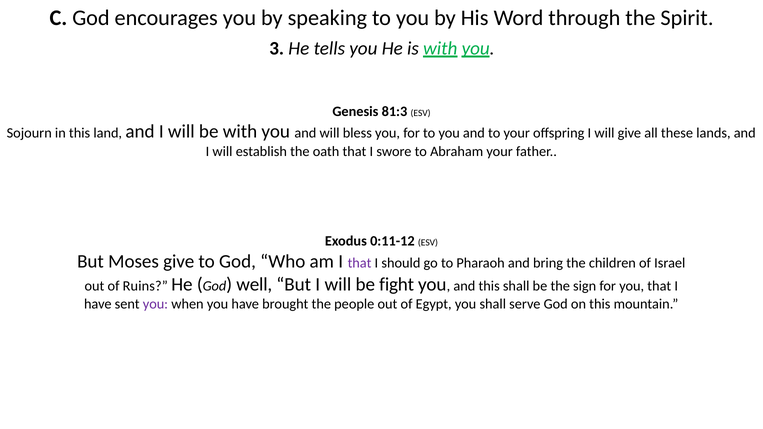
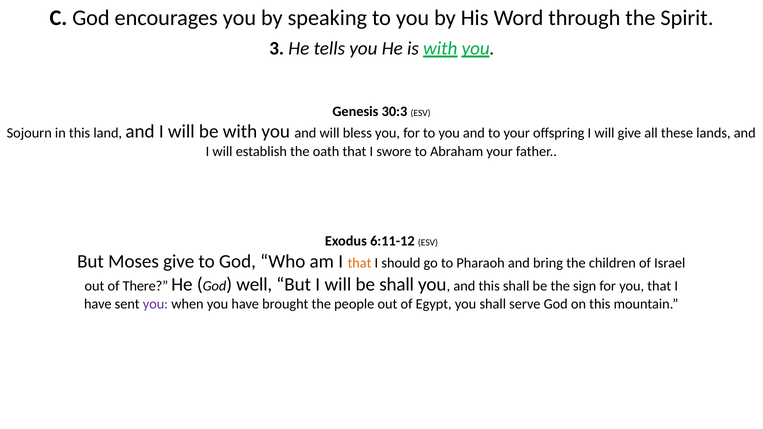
81:3: 81:3 -> 30:3
0:11-12: 0:11-12 -> 6:11-12
that at (360, 263) colour: purple -> orange
Ruins: Ruins -> There
be fight: fight -> shall
